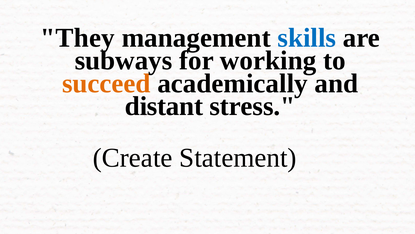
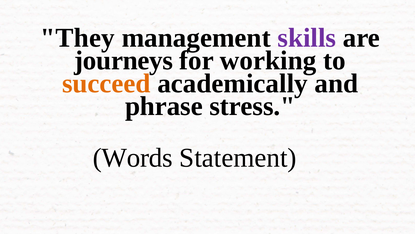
skills colour: blue -> purple
subways: subways -> journeys
distant: distant -> phrase
Create: Create -> Words
